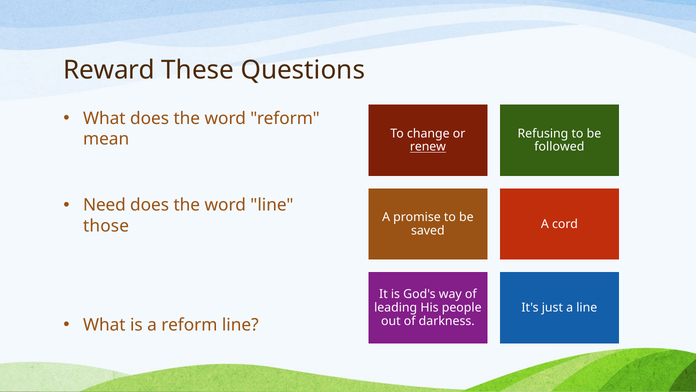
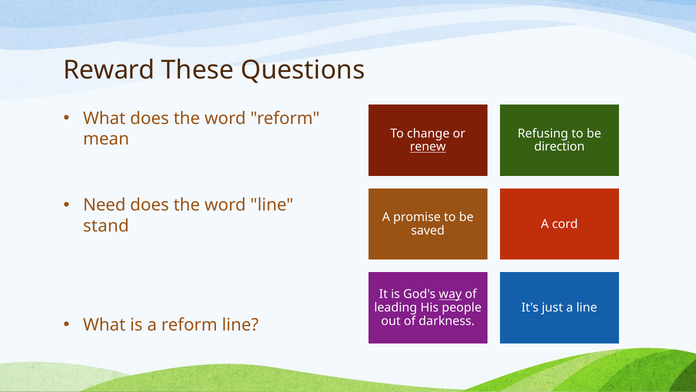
followed: followed -> direction
those: those -> stand
way underline: none -> present
